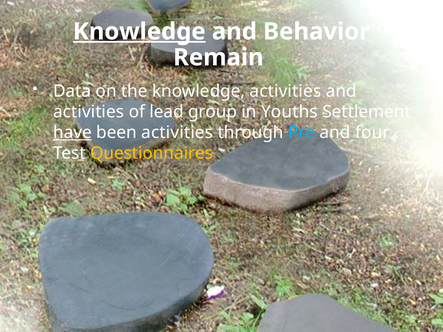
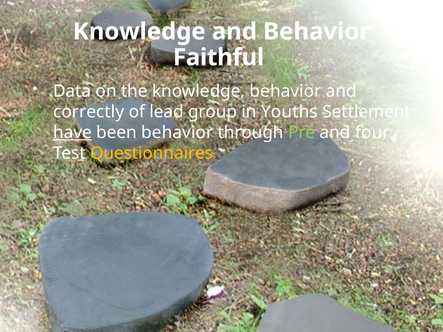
Knowledge at (139, 32) underline: present -> none
Remain: Remain -> Faithful
knowledge activities: activities -> behavior
activities at (89, 112): activities -> correctly
been activities: activities -> behavior
Pre colour: light blue -> light green
